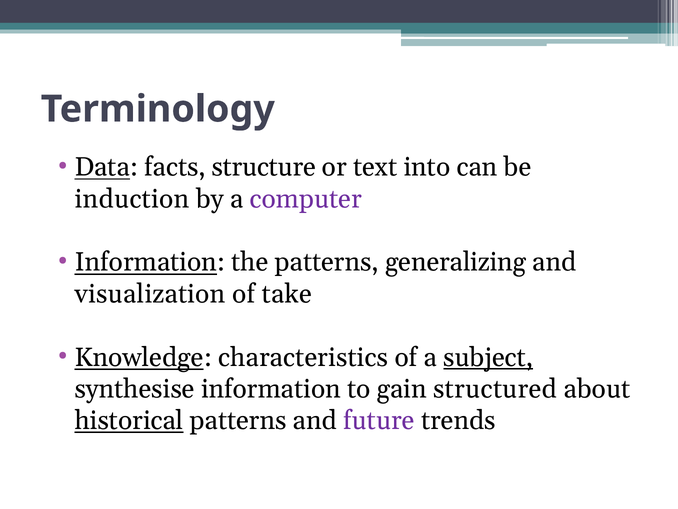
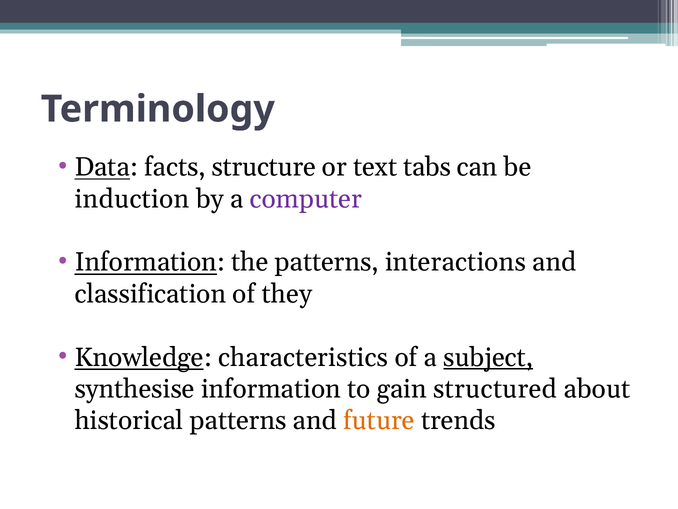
into: into -> tabs
generalizing: generalizing -> interactions
visualization: visualization -> classification
take: take -> they
historical underline: present -> none
future colour: purple -> orange
